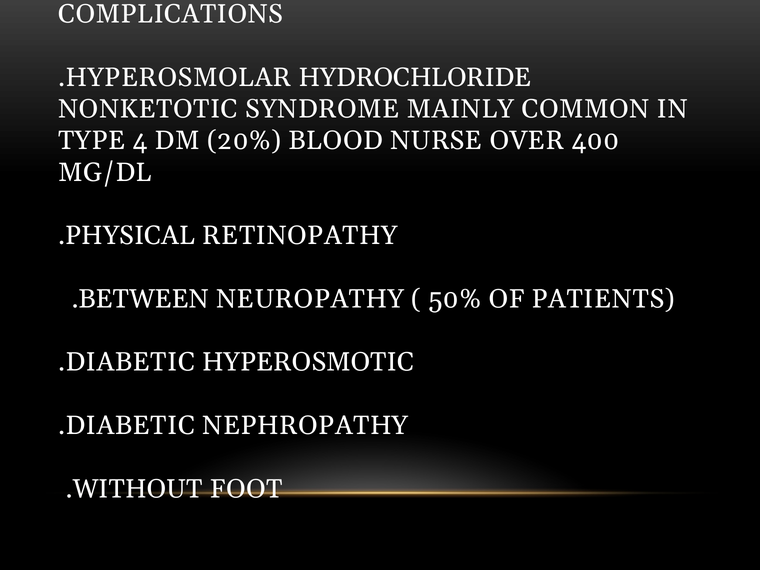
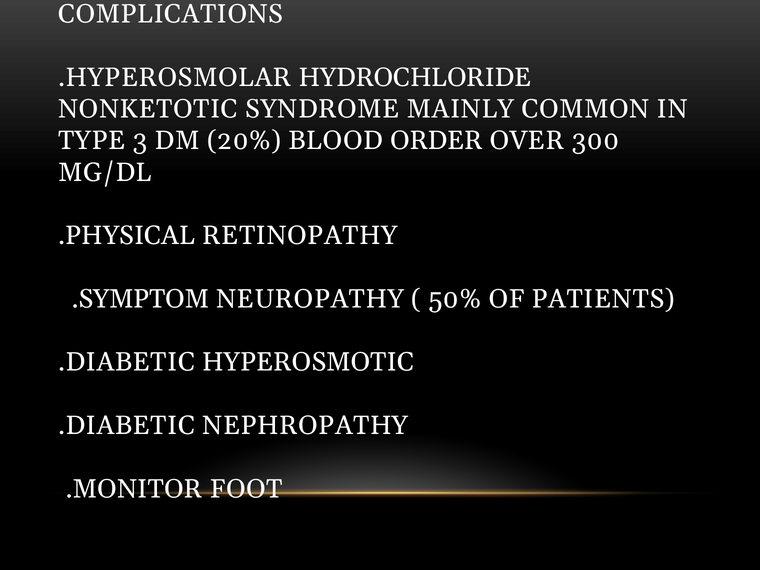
4: 4 -> 3
NURSE: NURSE -> ORDER
400: 400 -> 300
.BETWEEN: .BETWEEN -> .SYMPTOM
.WITHOUT: .WITHOUT -> .MONITOR
